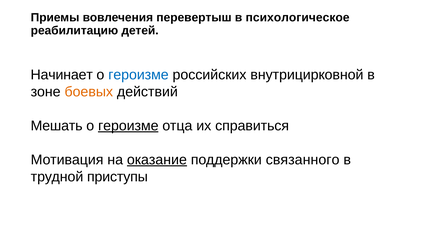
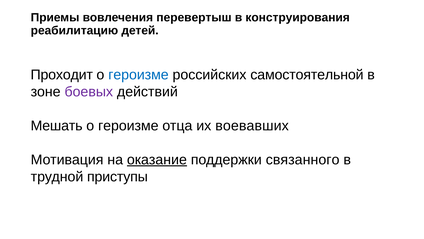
психологическое: психологическое -> конструирования
Начинает: Начинает -> Проходит
внутрицирковной: внутрицирковной -> самостоятельной
боевых colour: orange -> purple
героизме at (128, 125) underline: present -> none
справиться: справиться -> воевавших
